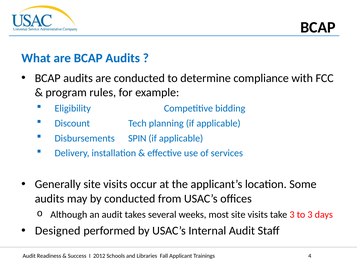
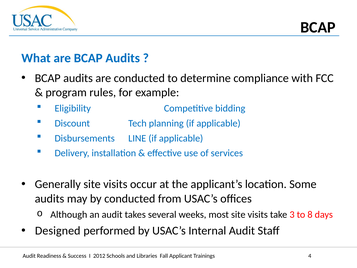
SPIN: SPIN -> LINE
to 3: 3 -> 8
